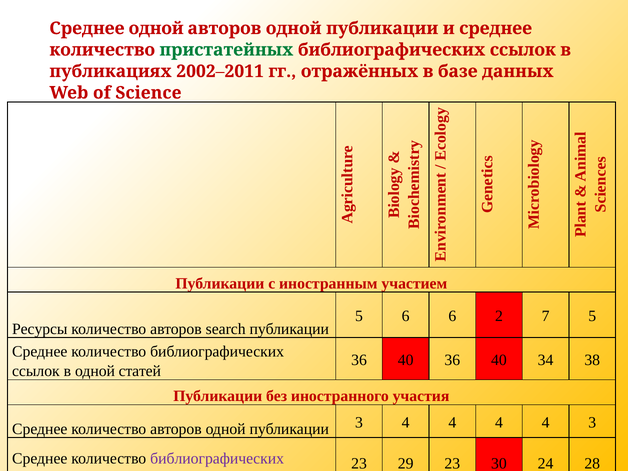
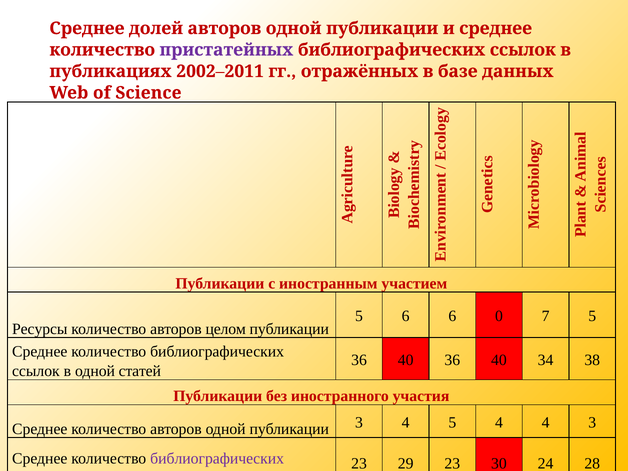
Среднее одной: одной -> долей
пристатейных colour: green -> purple
2: 2 -> 0
search: search -> целом
3 4 4: 4 -> 5
